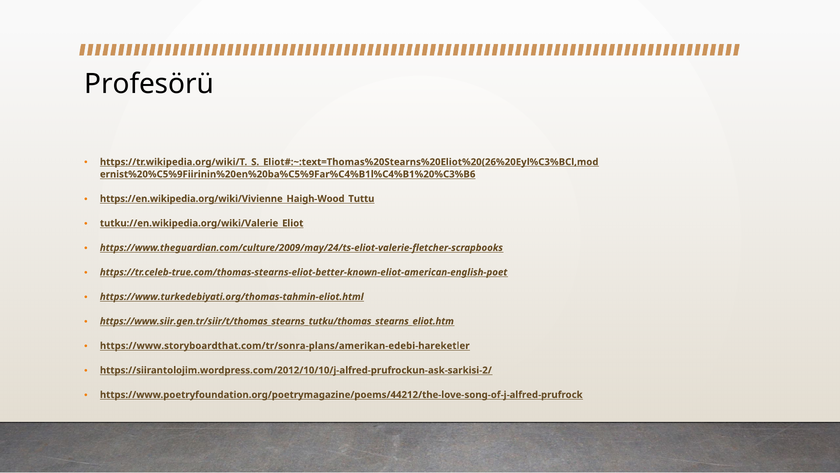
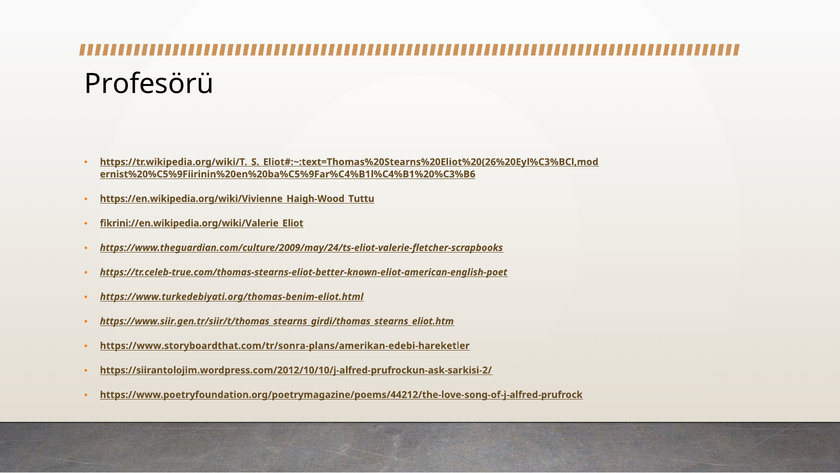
tutku://en.wikipedia.org/wiki/Valerie_Eliot: tutku://en.wikipedia.org/wiki/Valerie_Eliot -> fikrini://en.wikipedia.org/wiki/Valerie_Eliot
https://www.turkedebiyati.org/thomas-tahmin-eliot.html: https://www.turkedebiyati.org/thomas-tahmin-eliot.html -> https://www.turkedebiyati.org/thomas-benim-eliot.html
https://www.siir.gen.tr/siir/t/thomas_stearns_tutku/thomas_stearns_eliot.htm: https://www.siir.gen.tr/siir/t/thomas_stearns_tutku/thomas_stearns_eliot.htm -> https://www.siir.gen.tr/siir/t/thomas_stearns_girdi/thomas_stearns_eliot.htm
